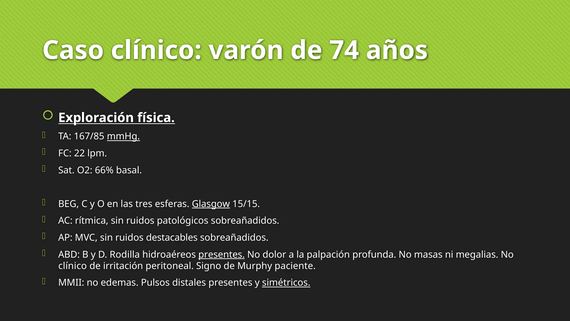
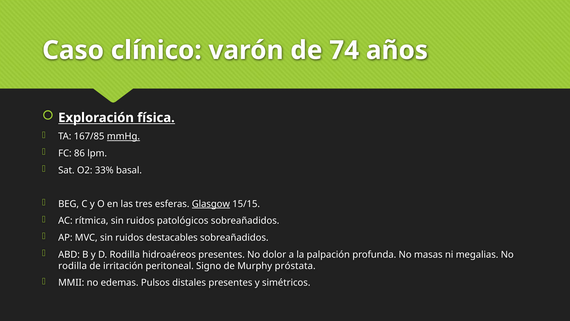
22: 22 -> 86
66%: 66% -> 33%
presentes at (222, 254) underline: present -> none
clínico at (73, 266): clínico -> rodilla
paciente: paciente -> próstata
simétricos underline: present -> none
